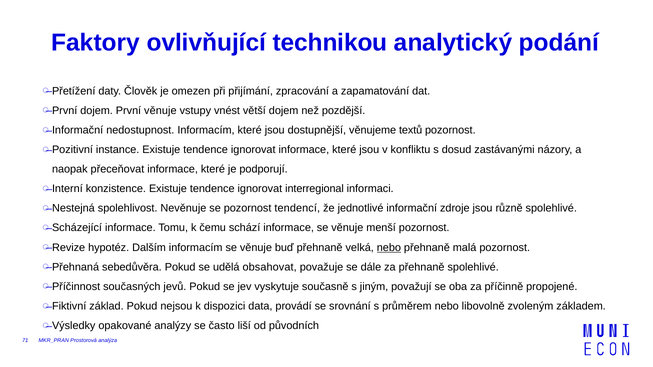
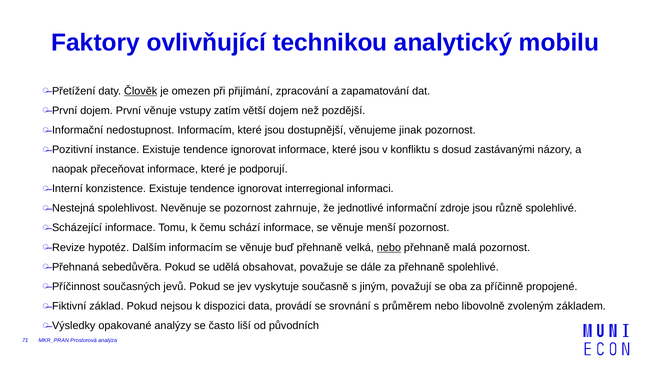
podání: podání -> mobilu
Člověk underline: none -> present
vnést: vnést -> zatím
textů: textů -> jinak
tendencí: tendencí -> zahrnuje
